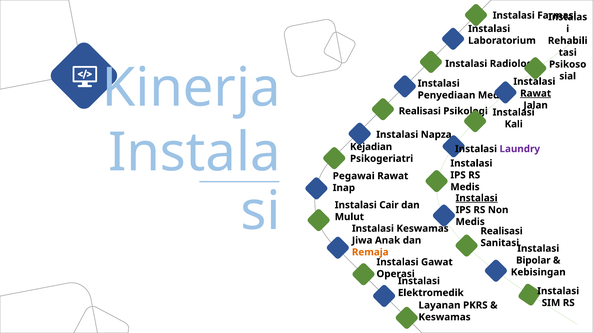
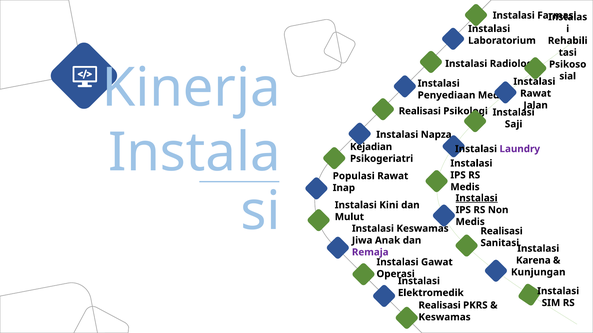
Rawat at (536, 94) underline: present -> none
Kali: Kali -> Saji
Pegawai: Pegawai -> Populasi
Cair: Cair -> Kini
Remaja colour: orange -> purple
Bipolar: Bipolar -> Karena
Kebisingan: Kebisingan -> Kunjungan
Layanan at (440, 306): Layanan -> Realisasi
